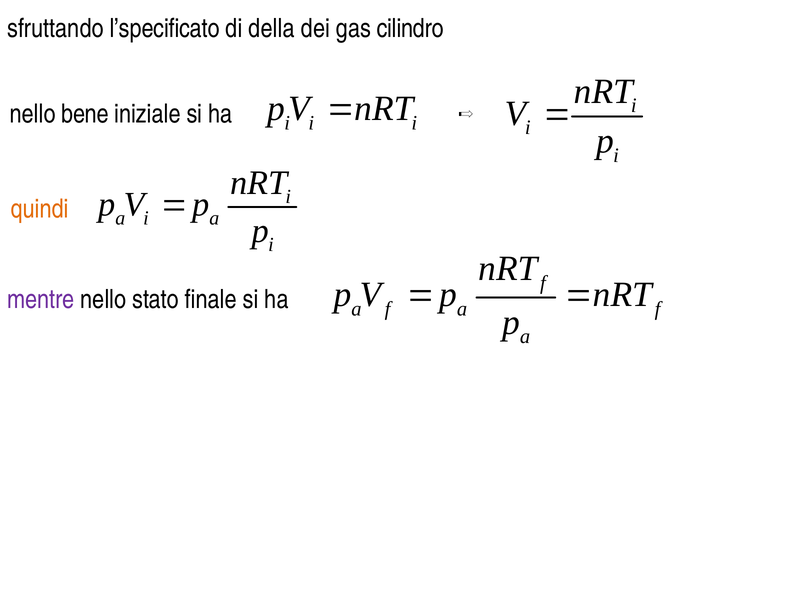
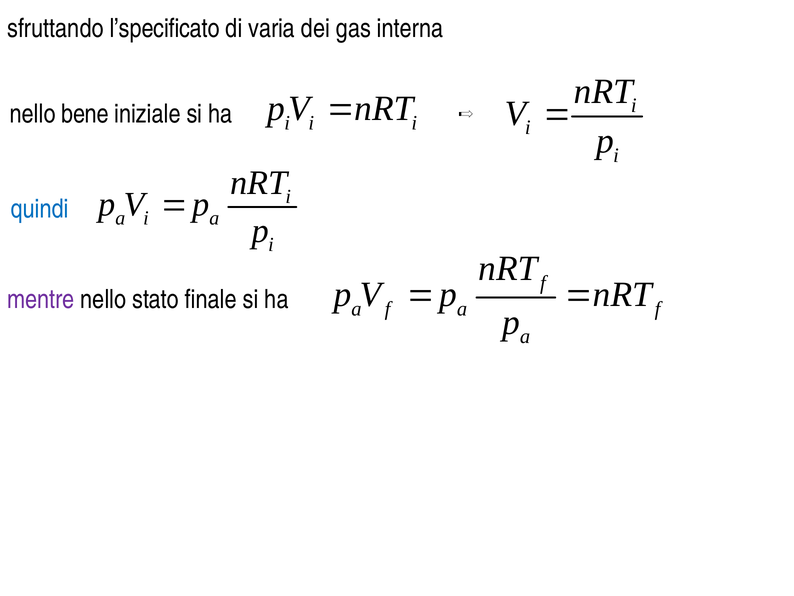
della: della -> varia
cilindro: cilindro -> interna
quindi colour: orange -> blue
